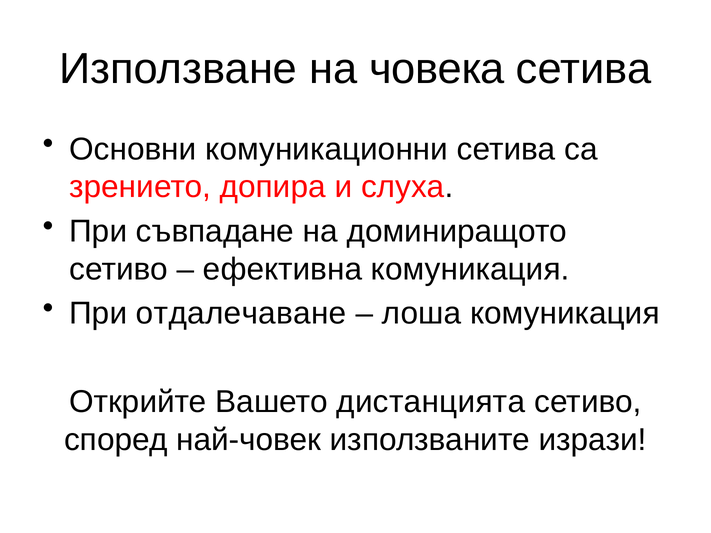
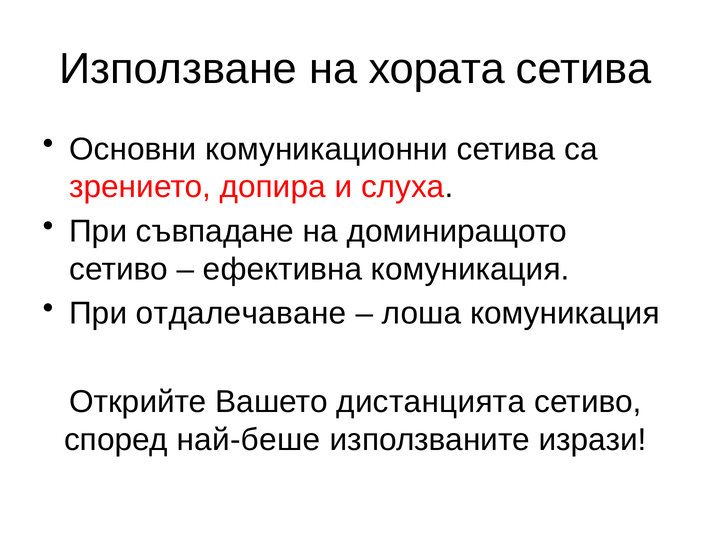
човека: човека -> хората
най-човек: най-човек -> най-беше
